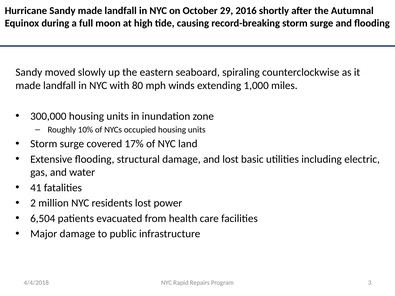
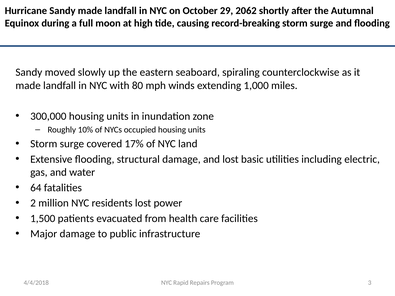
2016: 2016 -> 2062
41: 41 -> 64
6,504: 6,504 -> 1,500
